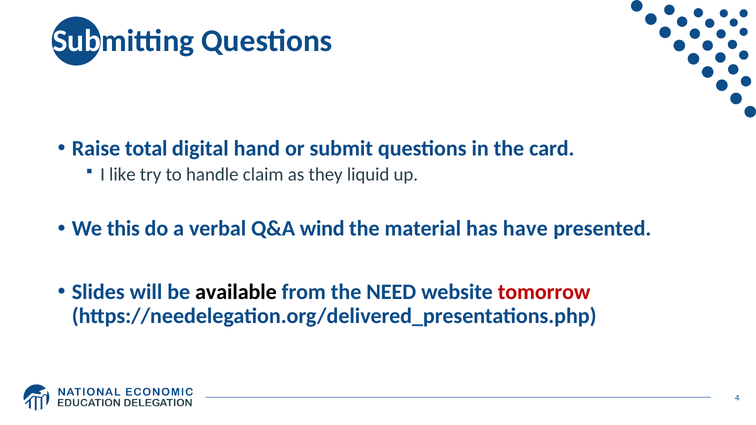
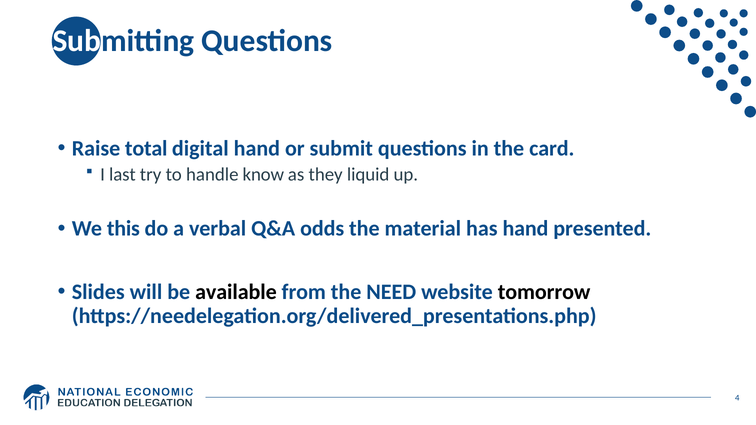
like: like -> last
claim: claim -> know
wind: wind -> odds
has have: have -> hand
tomorrow colour: red -> black
